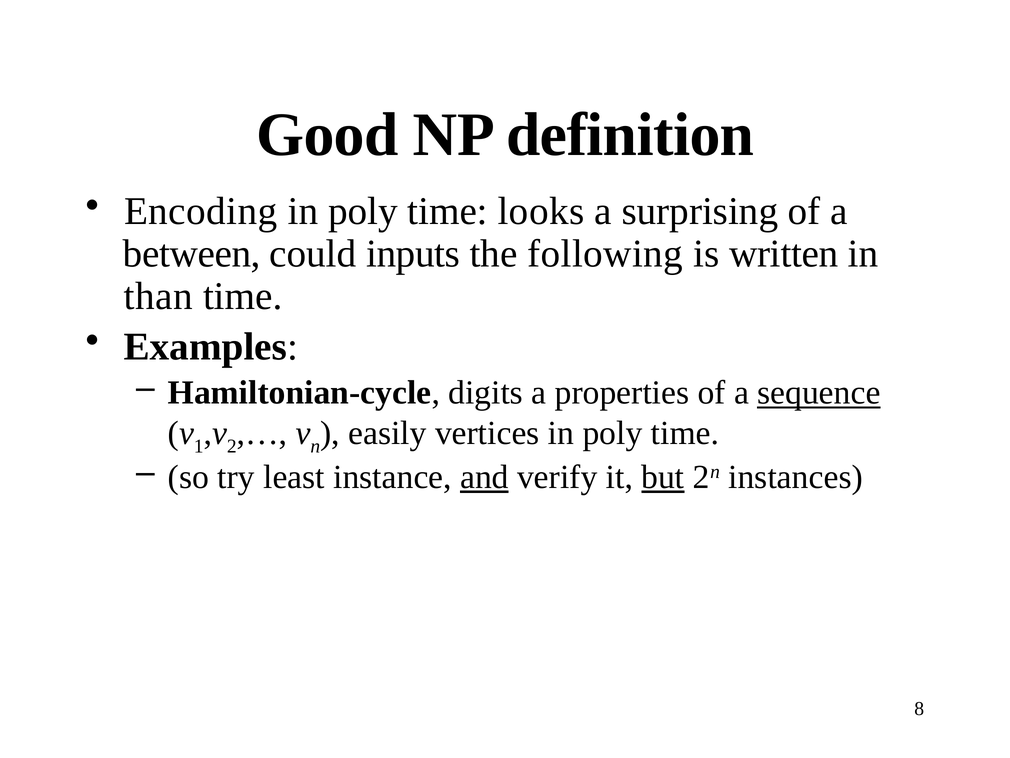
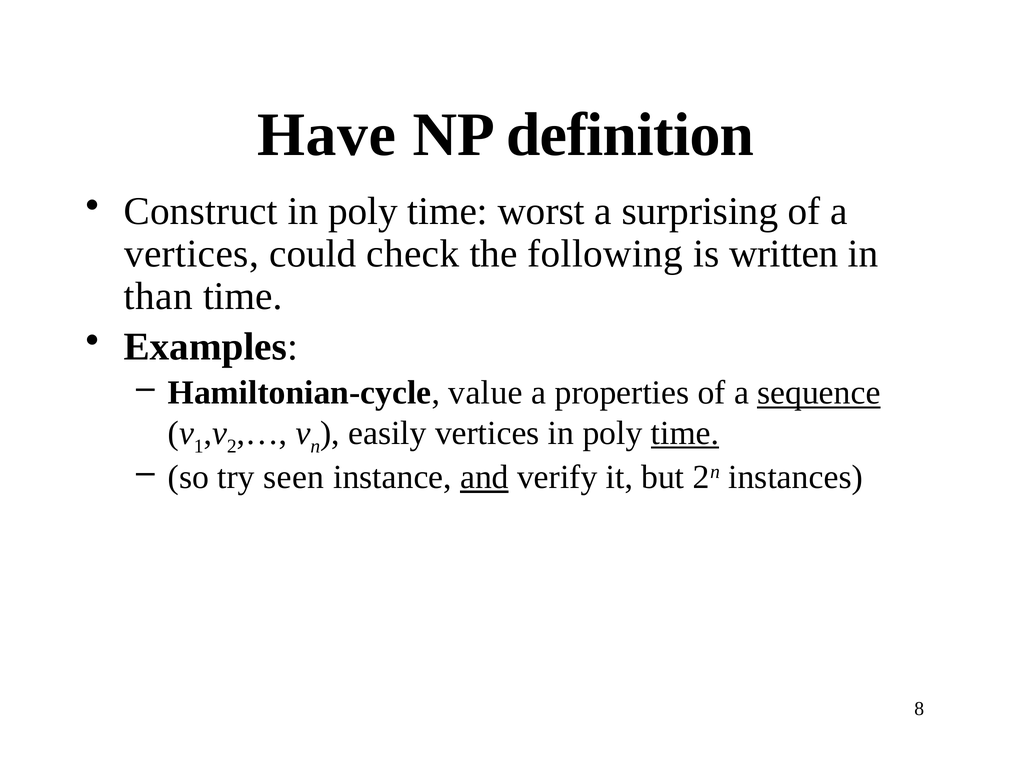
Good: Good -> Have
Encoding: Encoding -> Construct
looks: looks -> worst
between at (192, 254): between -> vertices
inputs: inputs -> check
digits: digits -> value
time at (685, 433) underline: none -> present
least: least -> seen
but underline: present -> none
